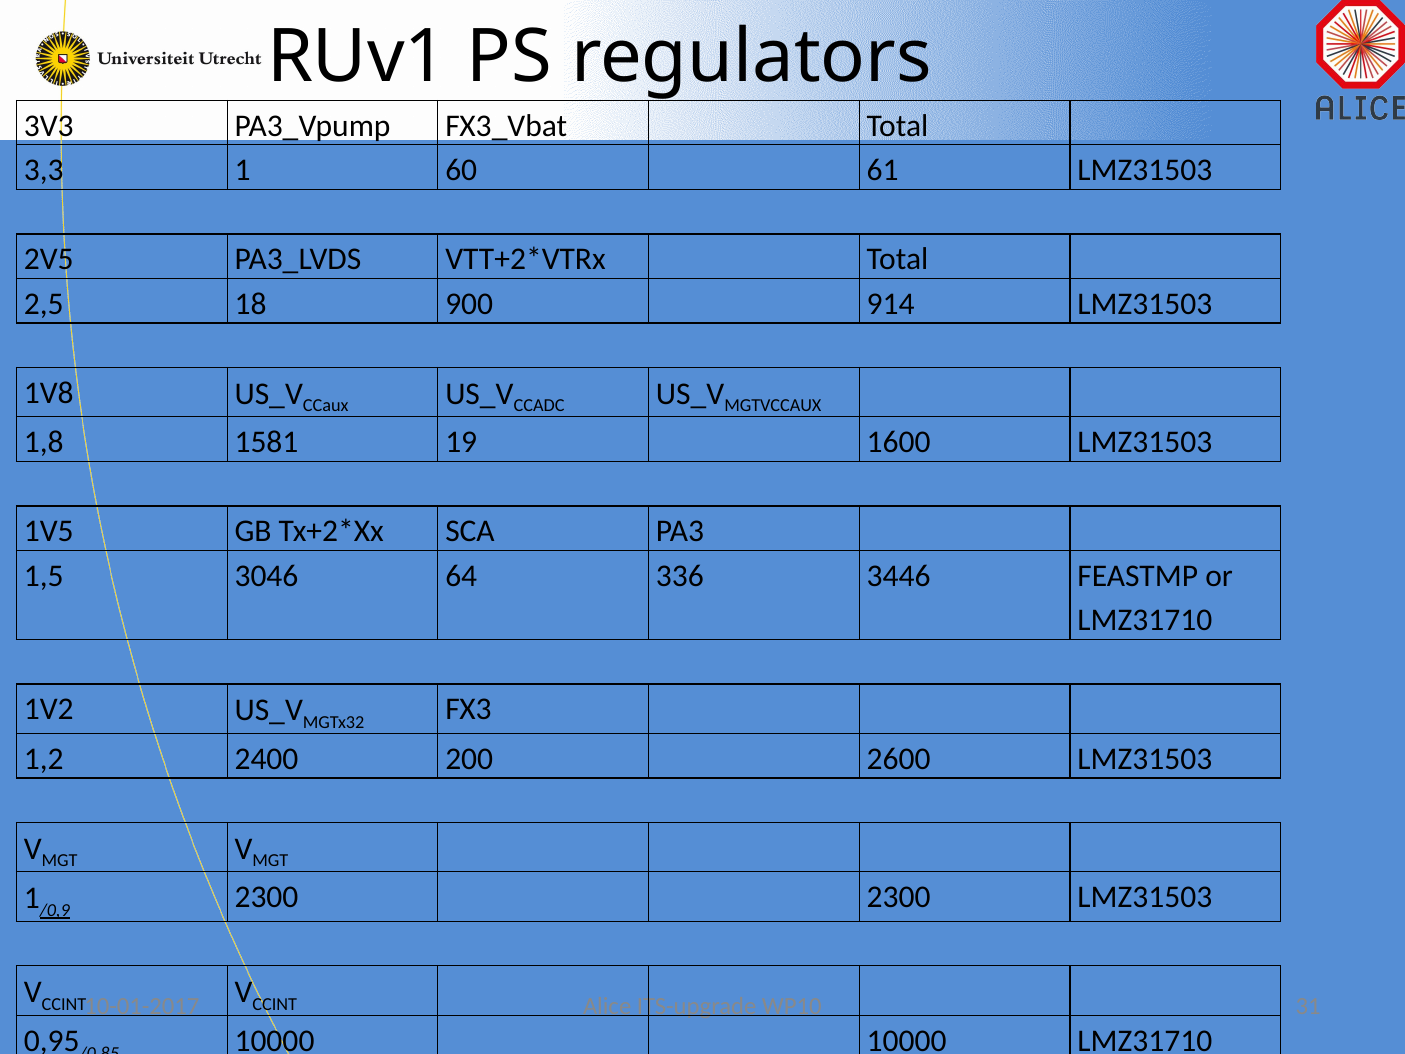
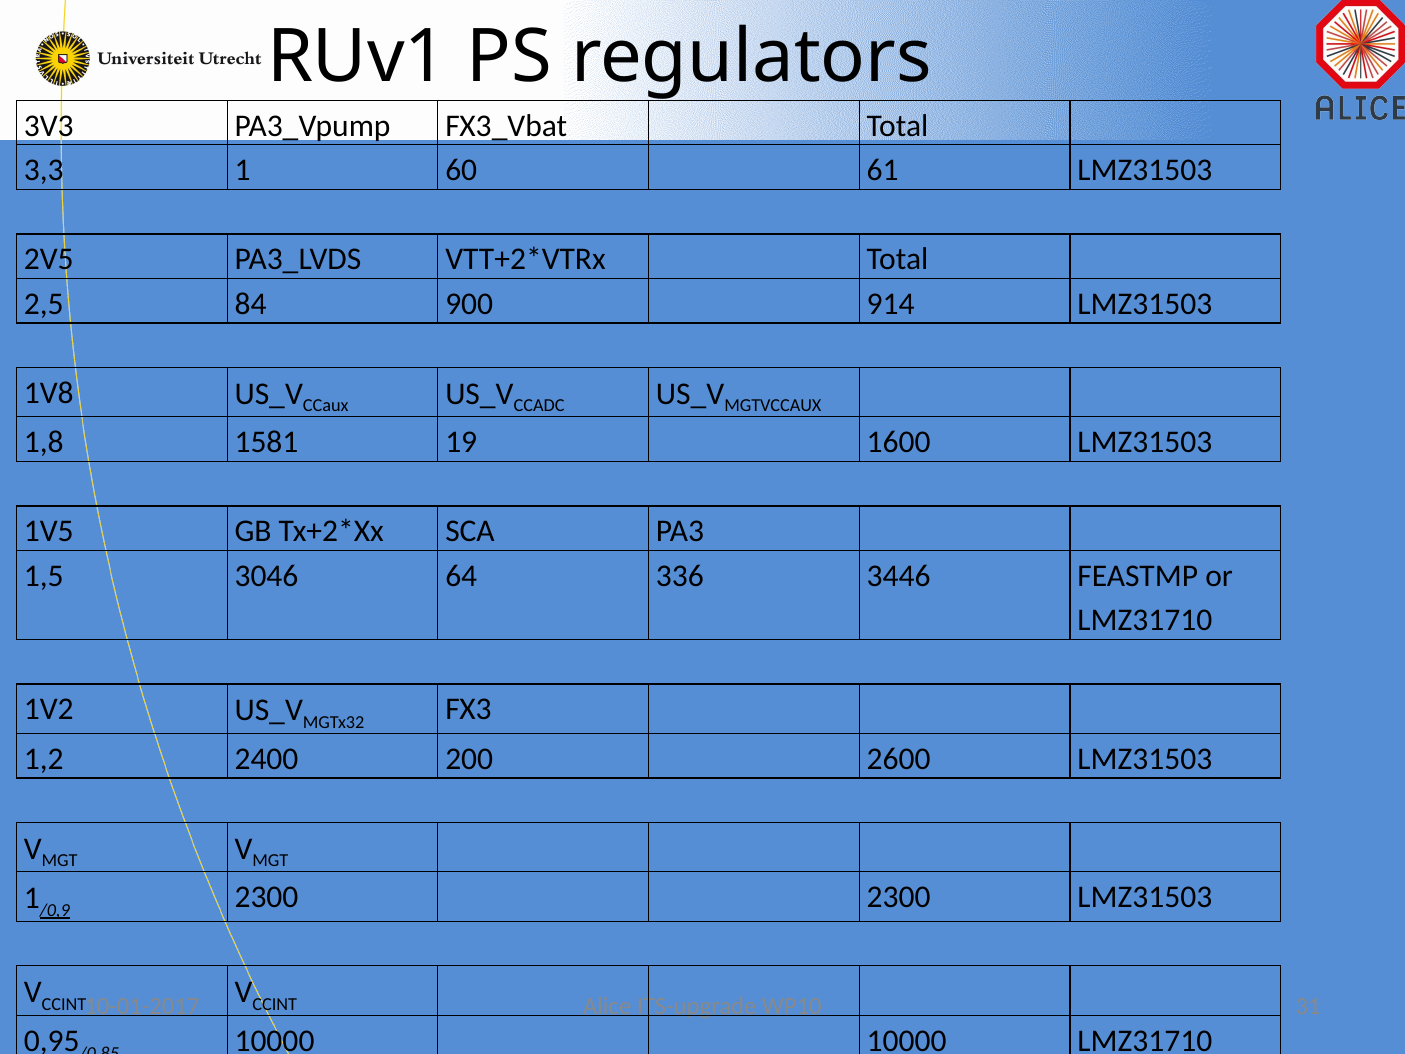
18: 18 -> 84
